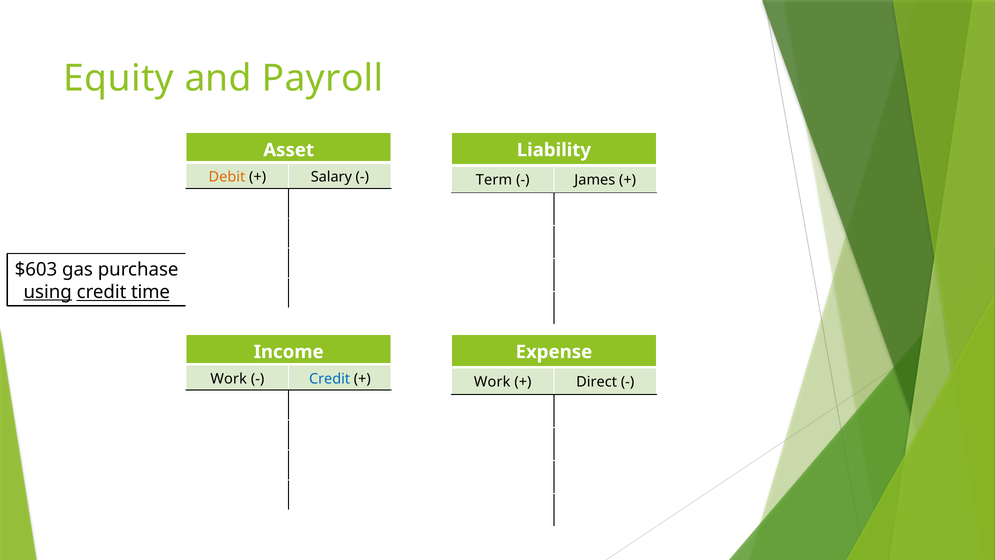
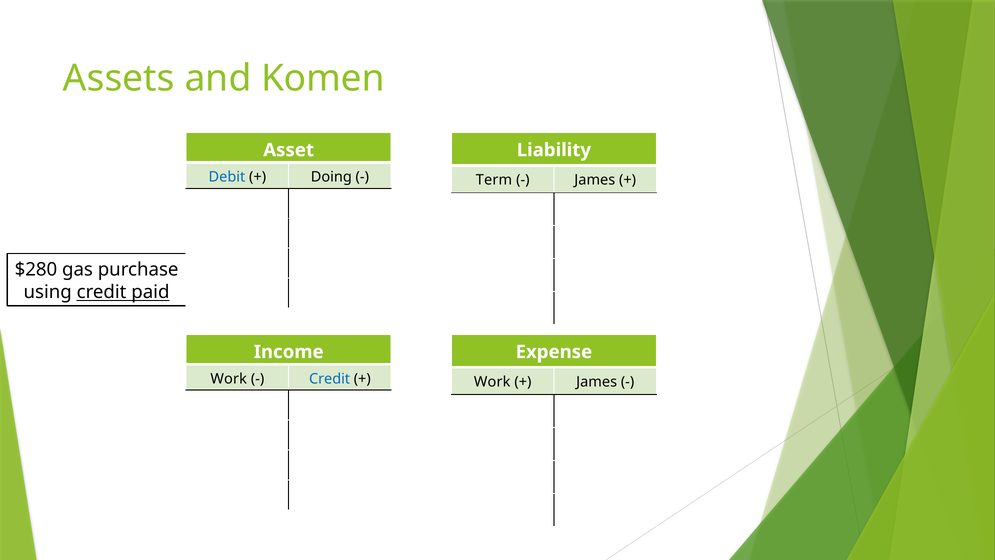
Equity: Equity -> Assets
Payroll: Payroll -> Komen
Debit colour: orange -> blue
Salary: Salary -> Doing
$603: $603 -> $280
using underline: present -> none
time: time -> paid
Direct at (597, 382): Direct -> James
